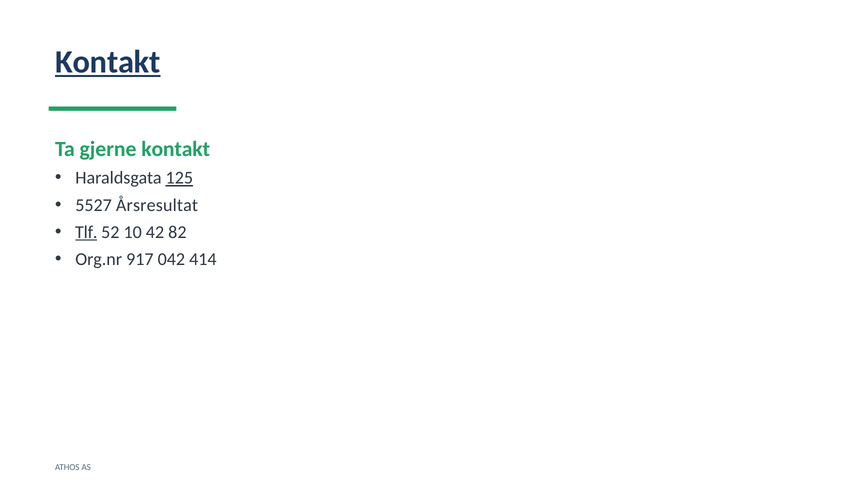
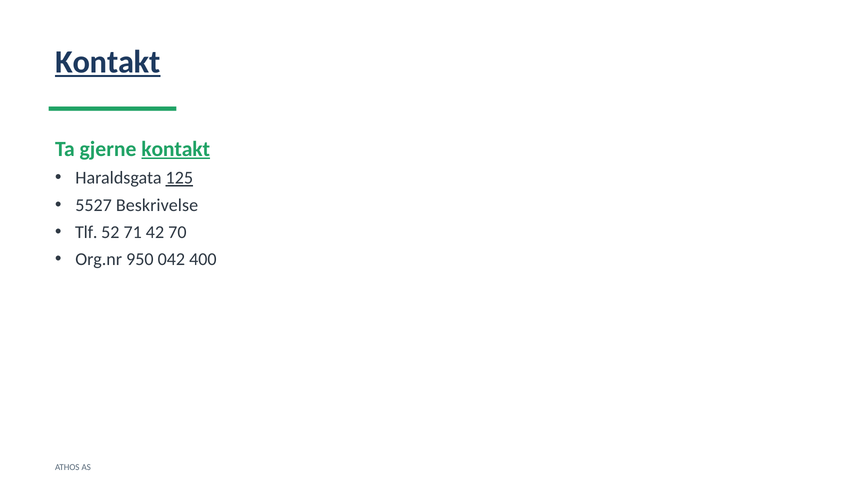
kontakt at (176, 149) underline: none -> present
Årsresultat: Årsresultat -> Beskrivelse
Tlf underline: present -> none
10: 10 -> 71
82: 82 -> 70
917: 917 -> 950
414: 414 -> 400
